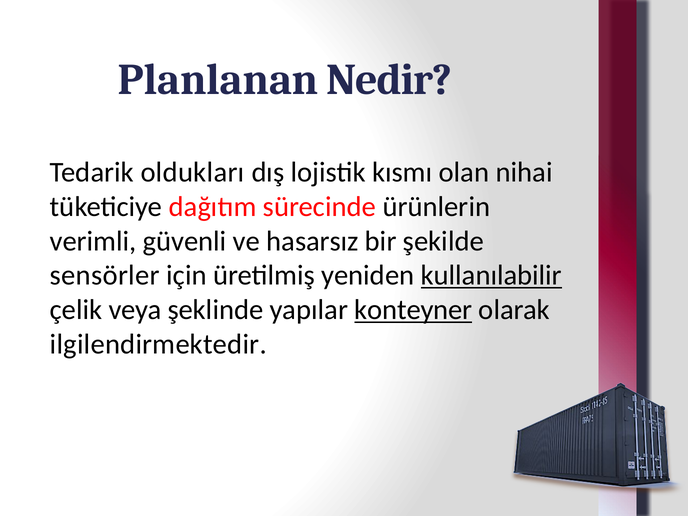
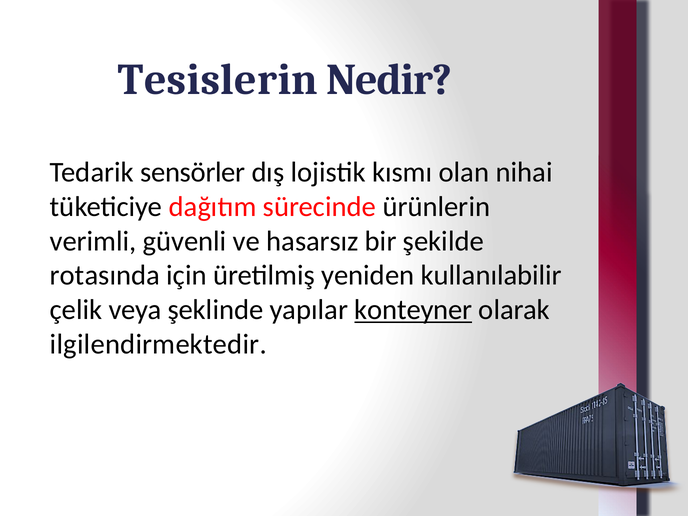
Planlanan: Planlanan -> Tesislerin
oldukları: oldukları -> sensörler
sensörler: sensörler -> rotasında
kullanılabilir underline: present -> none
